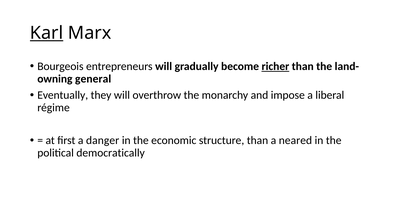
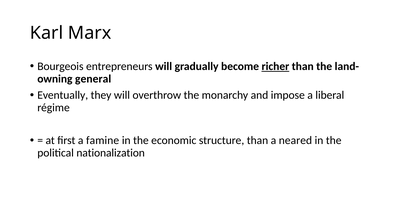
Karl underline: present -> none
danger: danger -> famine
democratically: democratically -> nationalization
